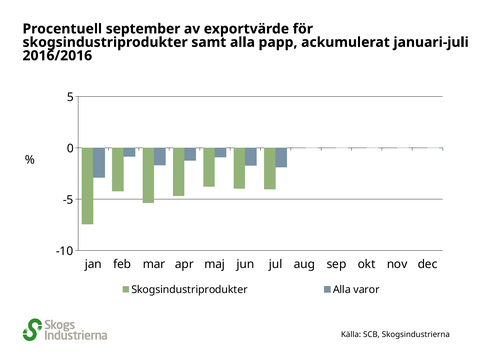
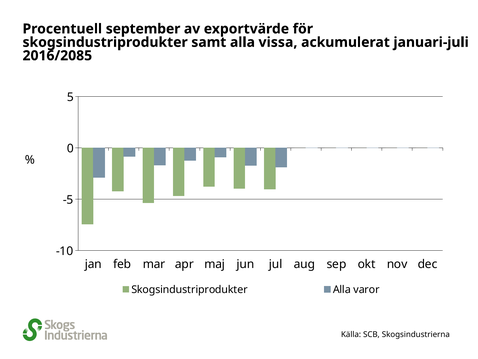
papp: papp -> vissa
2016/2016: 2016/2016 -> 2016/2085
